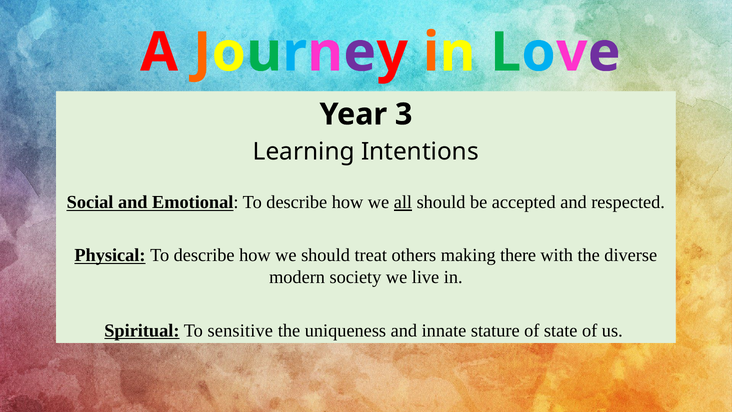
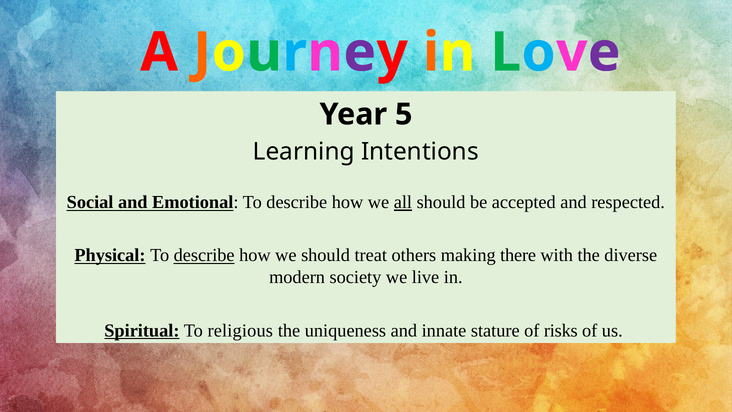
3: 3 -> 5
describe at (204, 255) underline: none -> present
sensitive: sensitive -> religious
state: state -> risks
